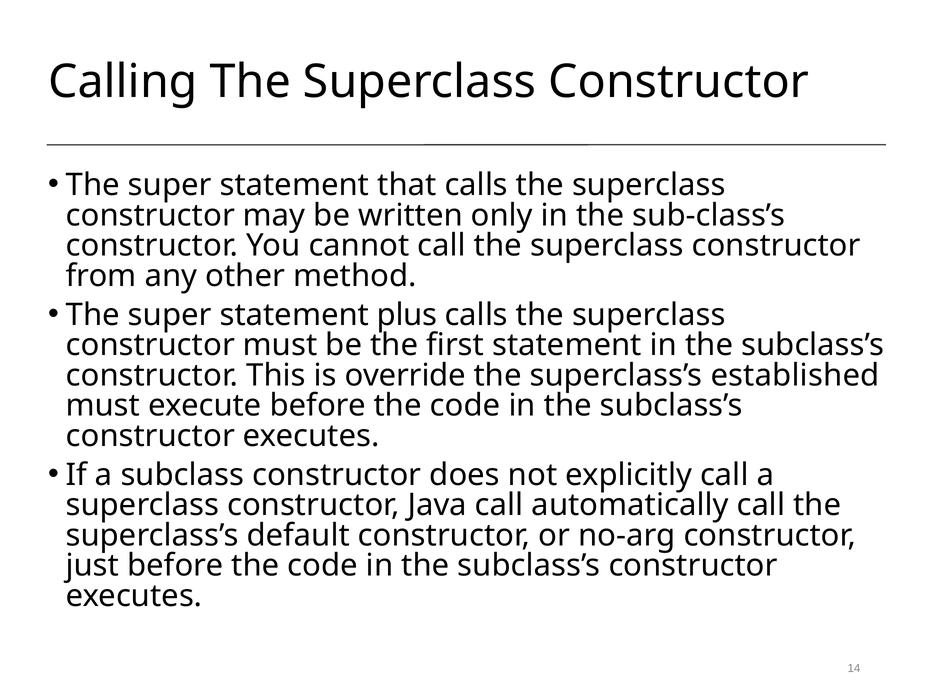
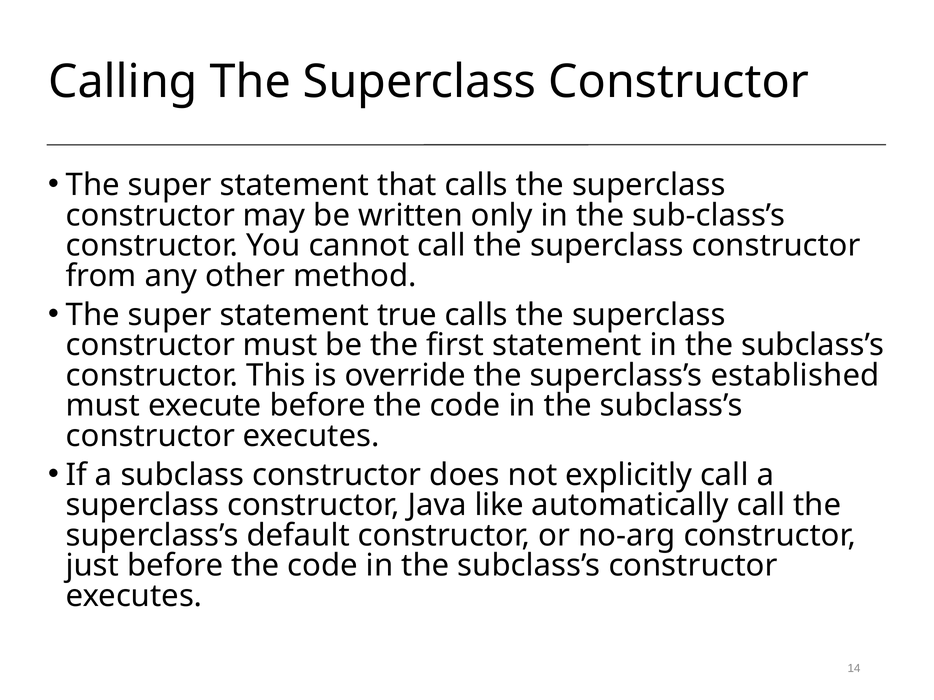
plus: plus -> true
Java call: call -> like
